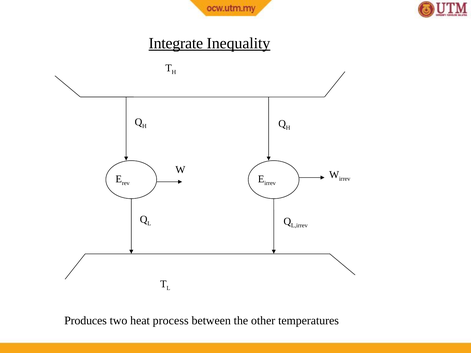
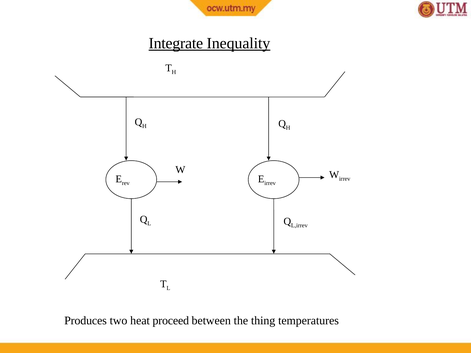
process: process -> proceed
other: other -> thing
